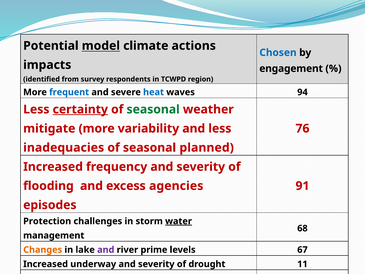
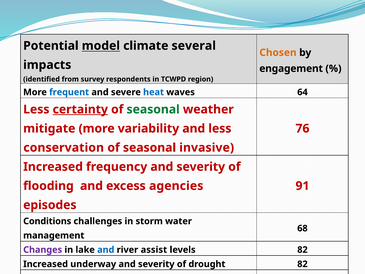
actions: actions -> several
Chosen colour: blue -> orange
94: 94 -> 64
inadequacies: inadequacies -> conservation
seasonal planned: planned -> invasive
Protection: Protection -> Conditions
water underline: present -> none
Changes colour: orange -> purple
and at (106, 250) colour: purple -> blue
prime: prime -> assist
levels 67: 67 -> 82
drought 11: 11 -> 82
